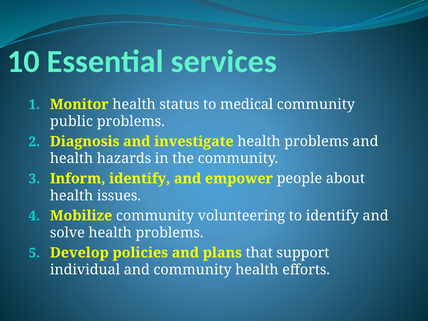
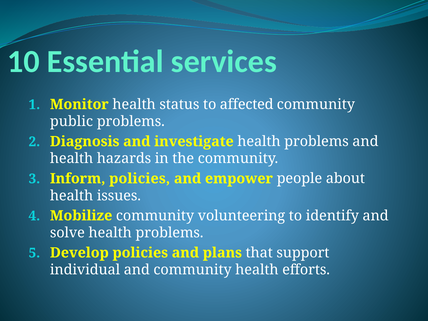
medical: medical -> affected
Inform identify: identify -> policies
